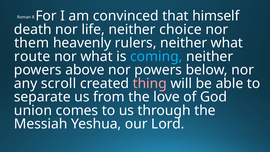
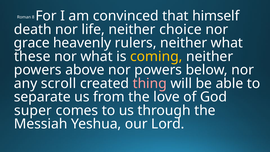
them: them -> grace
route: route -> these
coming colour: light blue -> yellow
union: union -> super
